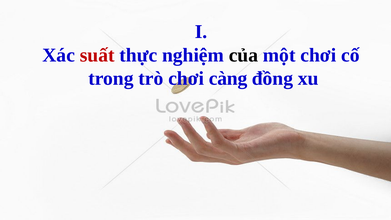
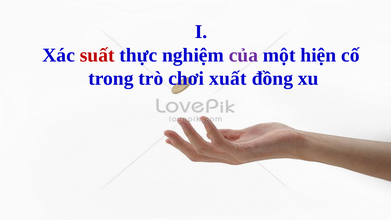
của colour: black -> purple
một chơi: chơi -> hiện
càng: càng -> xuất
